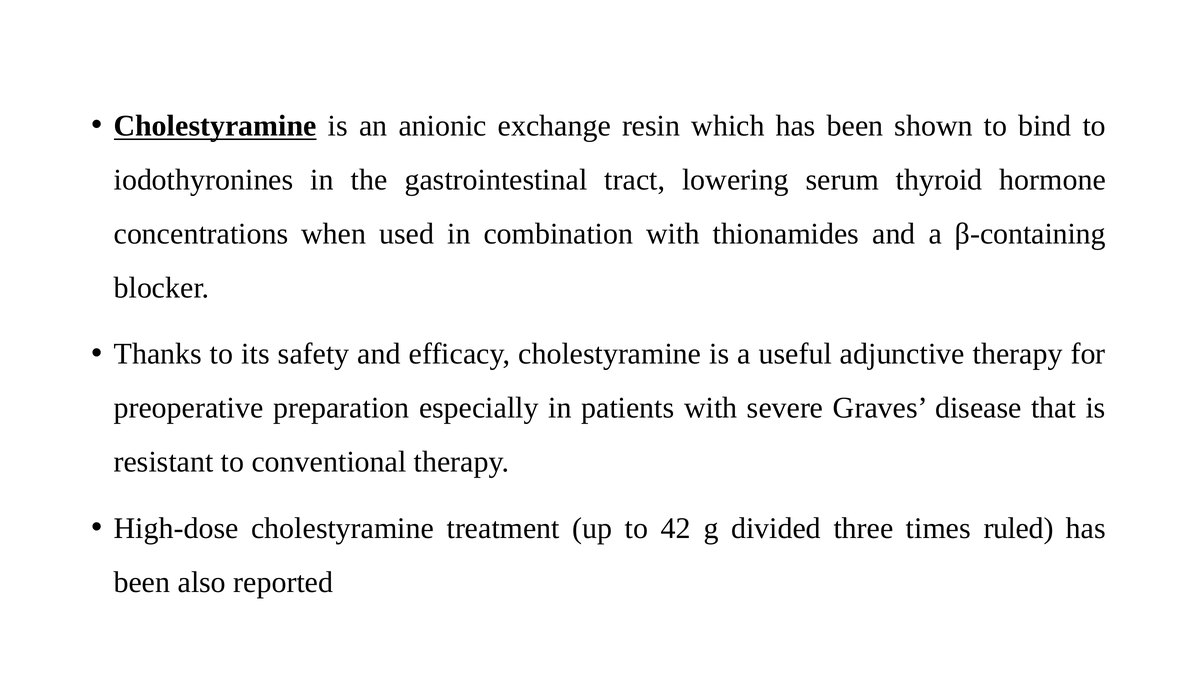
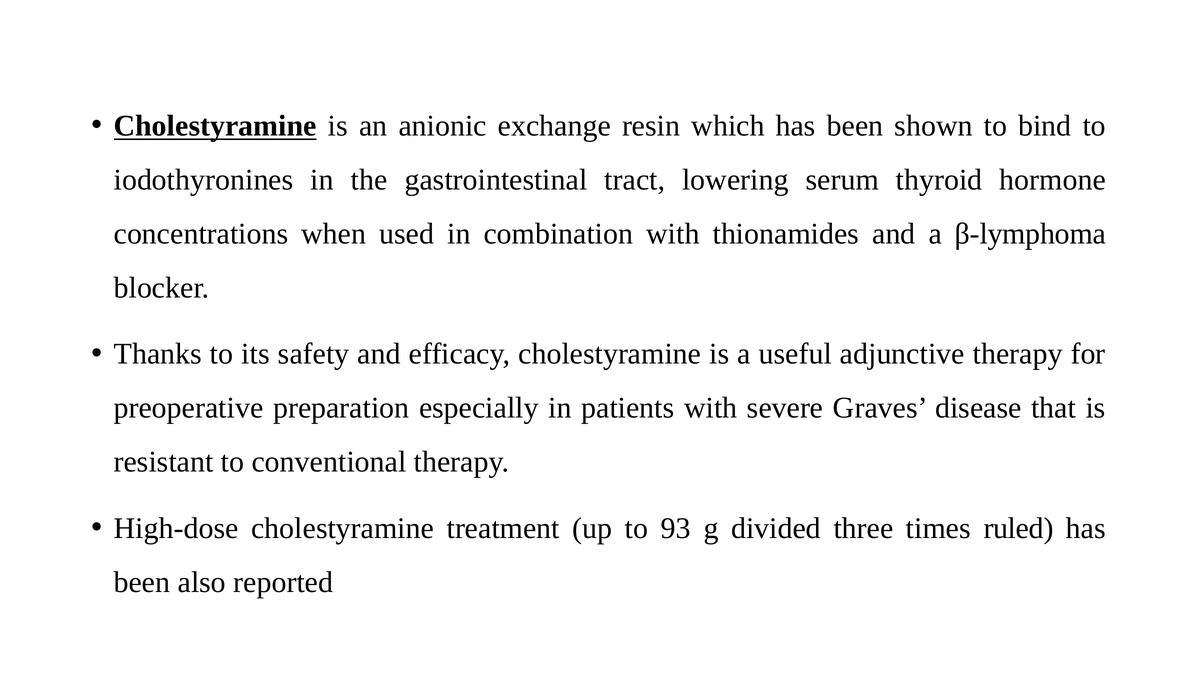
β-containing: β-containing -> β-lymphoma
42: 42 -> 93
